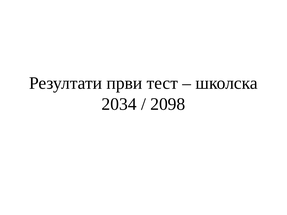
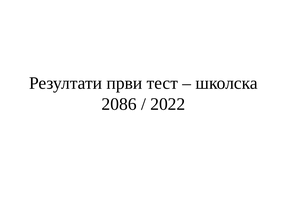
2034: 2034 -> 2086
2098: 2098 -> 2022
